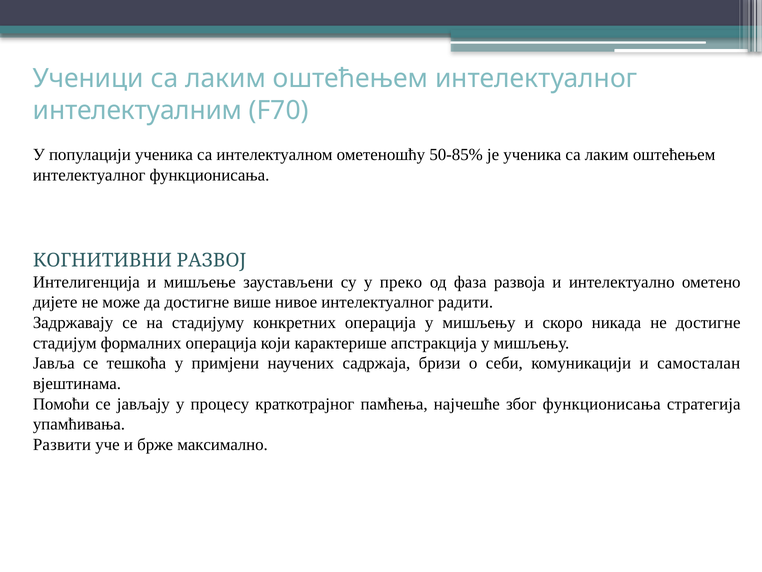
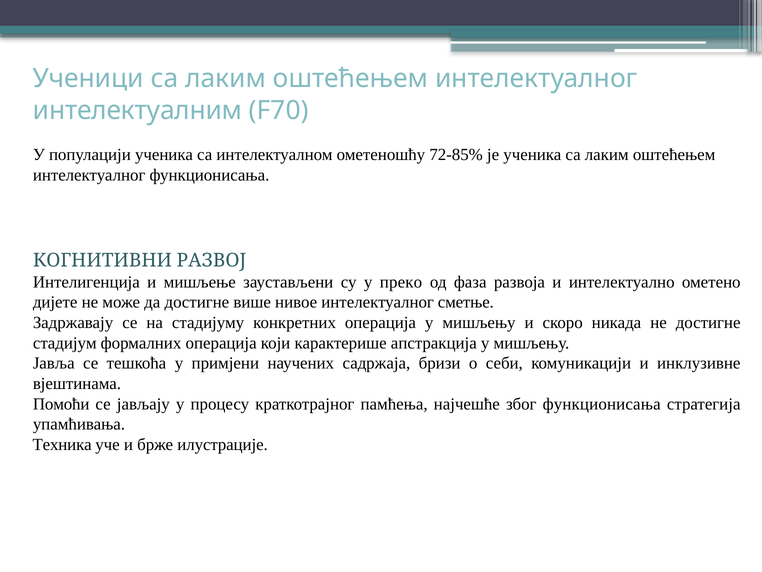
50-85%: 50-85% -> 72-85%
радити: радити -> сметње
самосталан: самосталан -> инклузивне
Развити: Развити -> Техника
максимално: максимално -> илустрације
